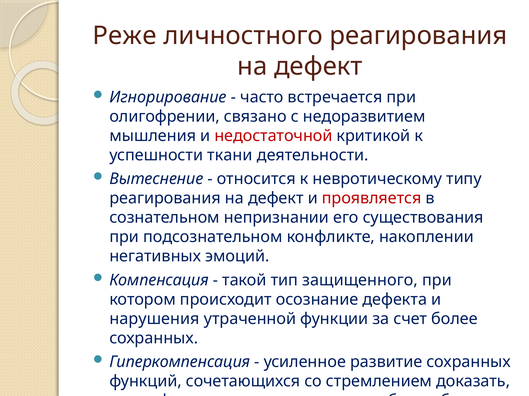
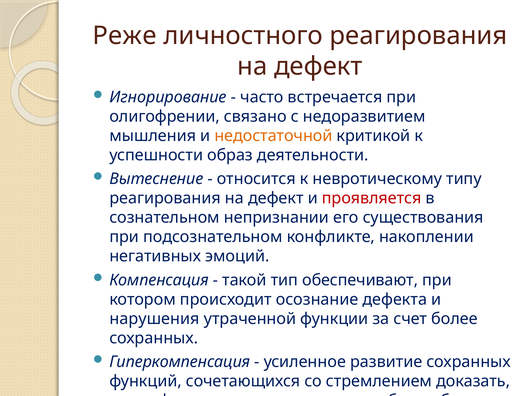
недостаточной colour: red -> orange
ткани: ткани -> образ
защищенного: защищенного -> обеспечивают
